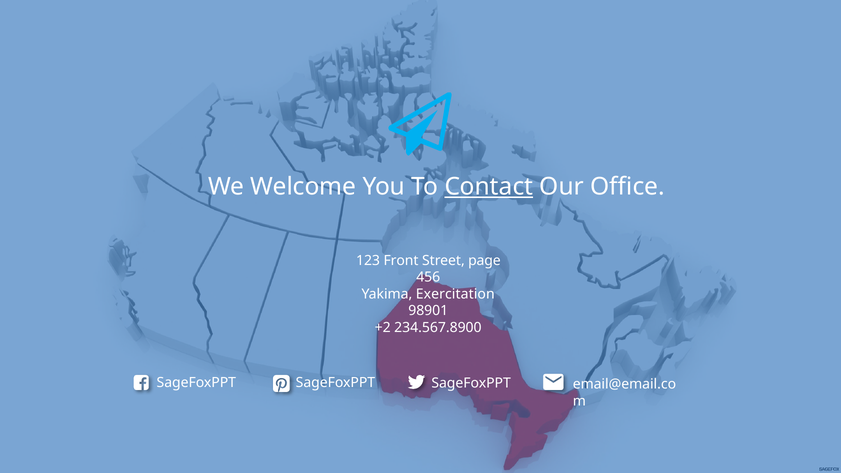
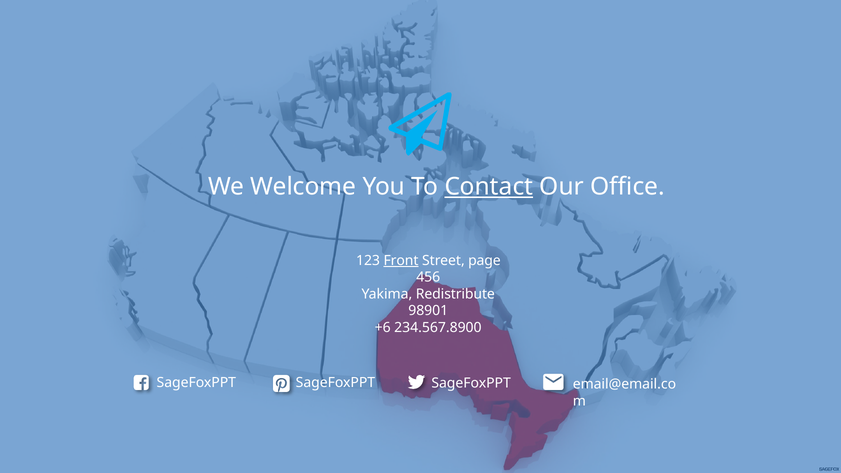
Front underline: none -> present
Exercitation: Exercitation -> Redistribute
+2: +2 -> +6
